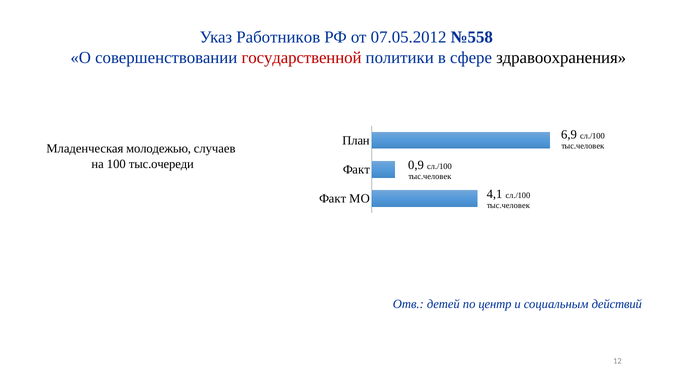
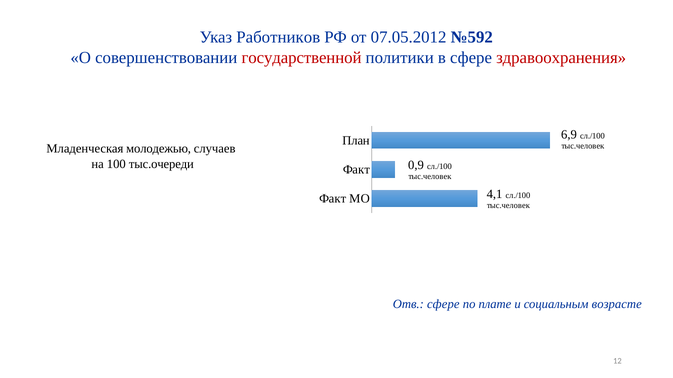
№558: №558 -> №592
здравоохранения colour: black -> red
Отв детей: детей -> сфере
центр: центр -> плате
действий: действий -> возрасте
